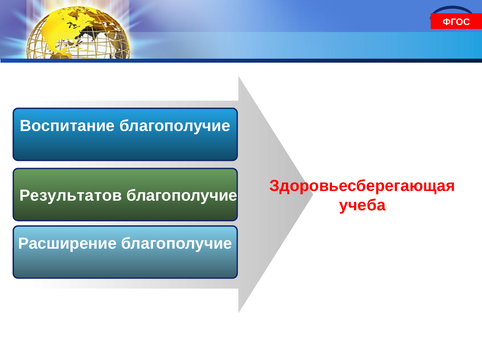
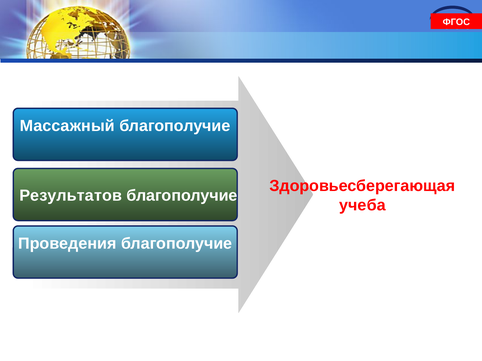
Воспитание: Воспитание -> Массажный
Расширение: Расширение -> Проведения
